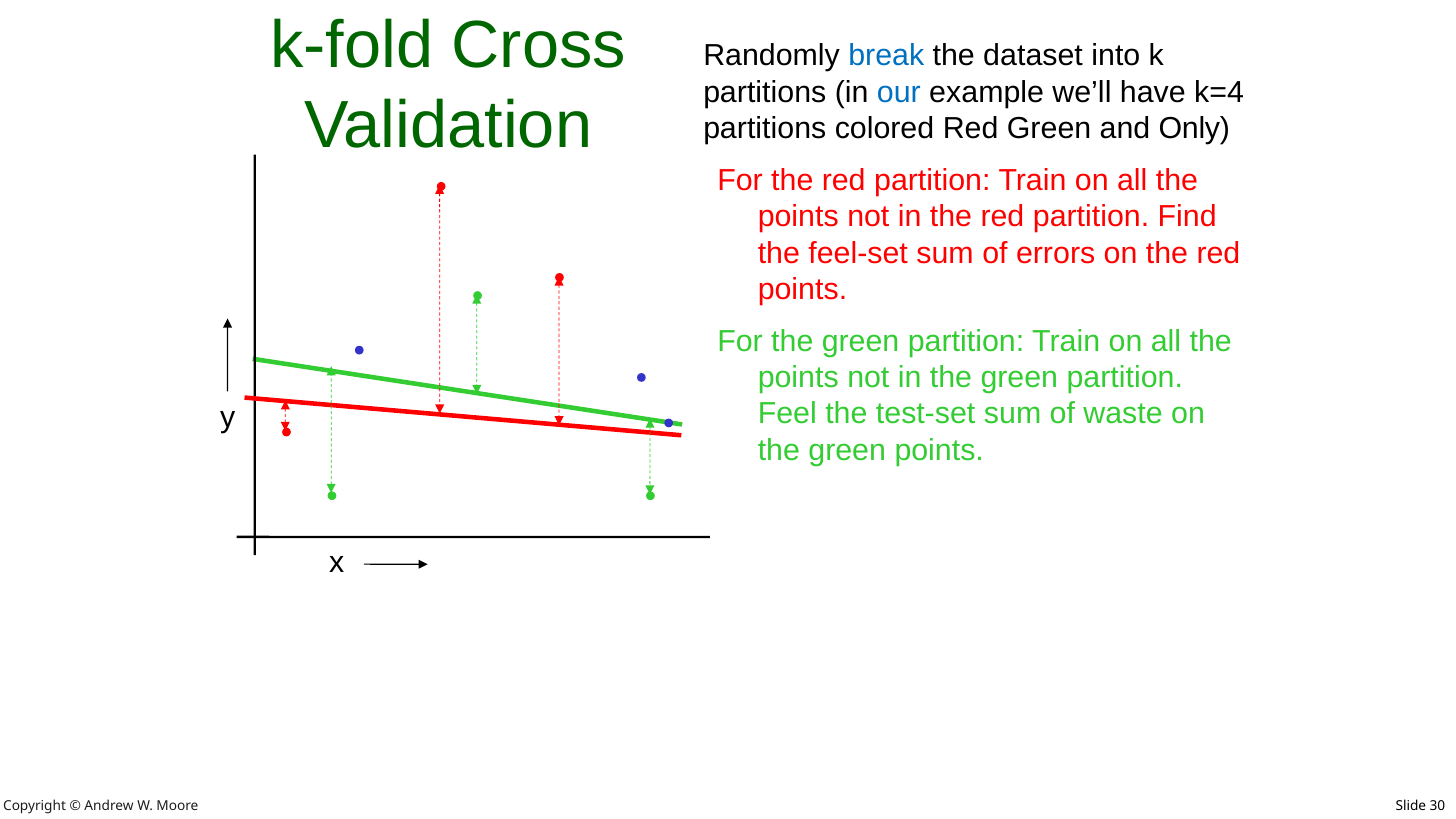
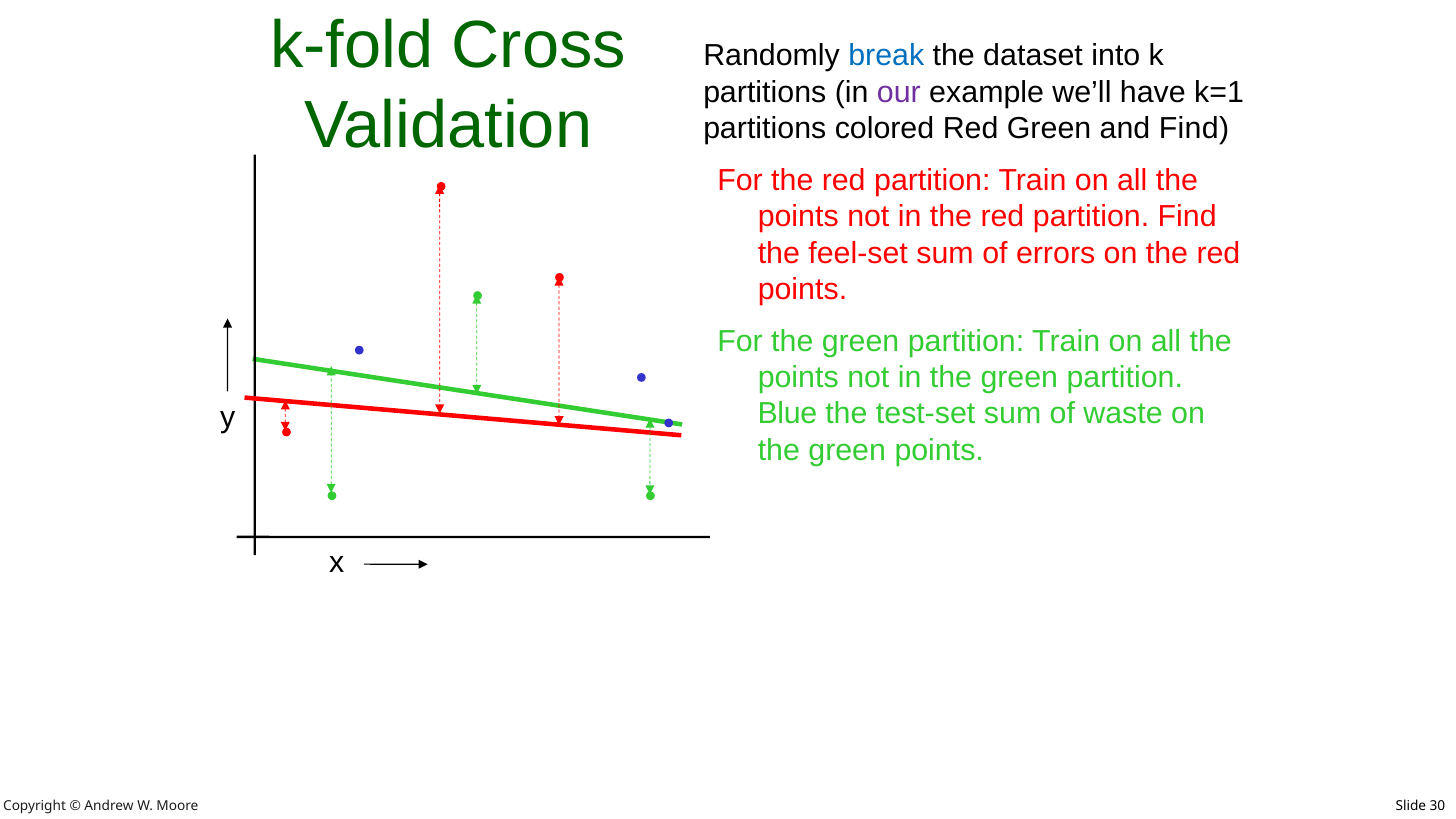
our colour: blue -> purple
k=4: k=4 -> k=1
and Only: Only -> Find
Feel: Feel -> Blue
